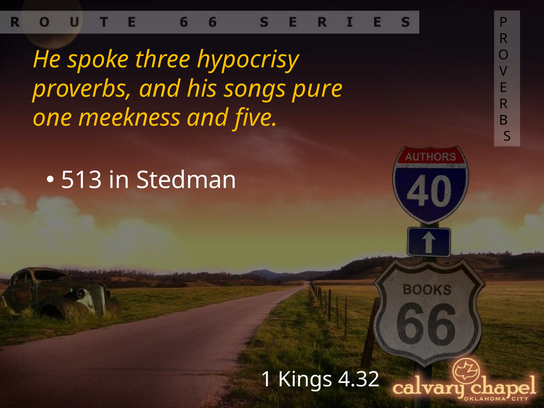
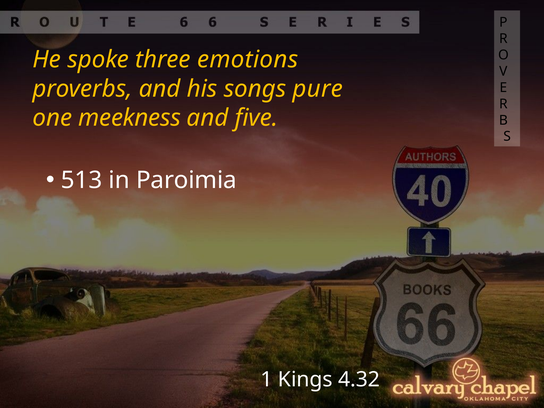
hypocrisy: hypocrisy -> emotions
Stedman: Stedman -> Paroimia
